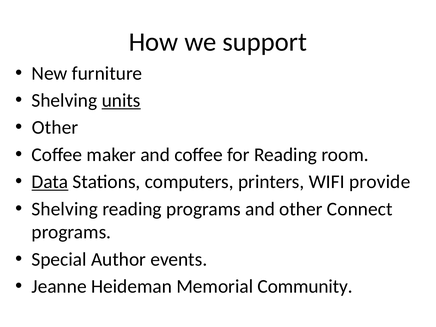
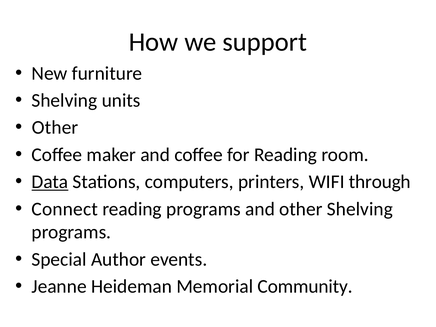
units underline: present -> none
provide: provide -> through
Shelving at (65, 209): Shelving -> Connect
other Connect: Connect -> Shelving
